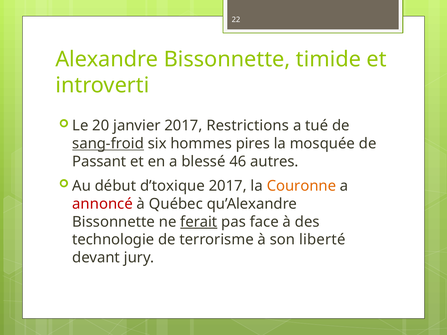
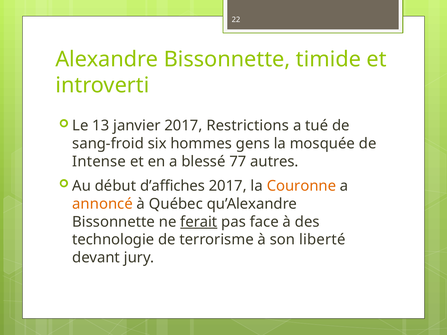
20: 20 -> 13
sang-froid underline: present -> none
pires: pires -> gens
Passant: Passant -> Intense
46: 46 -> 77
d’toxique: d’toxique -> d’affiches
annoncé colour: red -> orange
